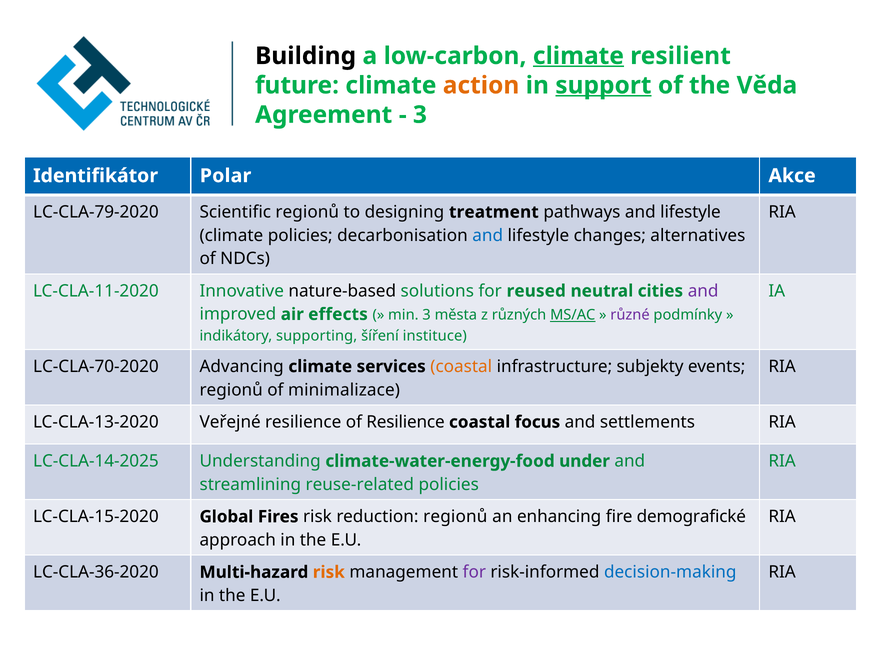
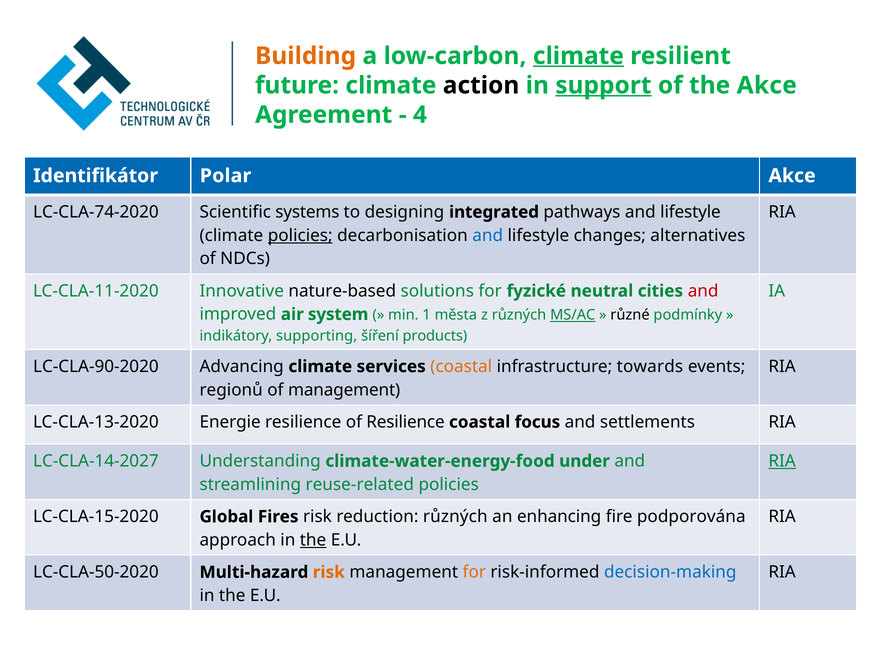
Building colour: black -> orange
action colour: orange -> black
the Věda: Věda -> Akce
3 at (420, 115): 3 -> 4
LC-CLA-79-2020: LC-CLA-79-2020 -> LC-CLA-74-2020
Scientific regionů: regionů -> systems
treatment: treatment -> integrated
policies at (300, 235) underline: none -> present
reused: reused -> fyzické
and at (703, 291) colour: purple -> red
effects: effects -> system
min 3: 3 -> 1
různé colour: purple -> black
instituce: instituce -> products
LC-CLA-70-2020: LC-CLA-70-2020 -> LC-CLA-90-2020
subjekty: subjekty -> towards
of minimalizace: minimalizace -> management
Veřejné: Veřejné -> Energie
LC-CLA-14-2025: LC-CLA-14-2025 -> LC-CLA-14-2027
RIA at (782, 461) underline: none -> present
reduction regionů: regionů -> různých
demografické: demografické -> podporována
the at (313, 540) underline: none -> present
LC-CLA-36-2020: LC-CLA-36-2020 -> LC-CLA-50-2020
for at (474, 572) colour: purple -> orange
